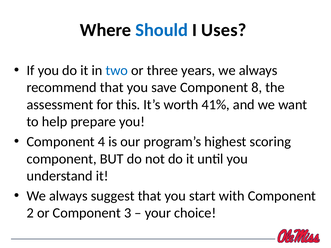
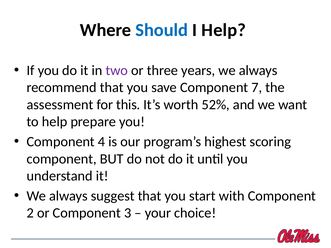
I Uses: Uses -> Help
two colour: blue -> purple
8: 8 -> 7
41%: 41% -> 52%
